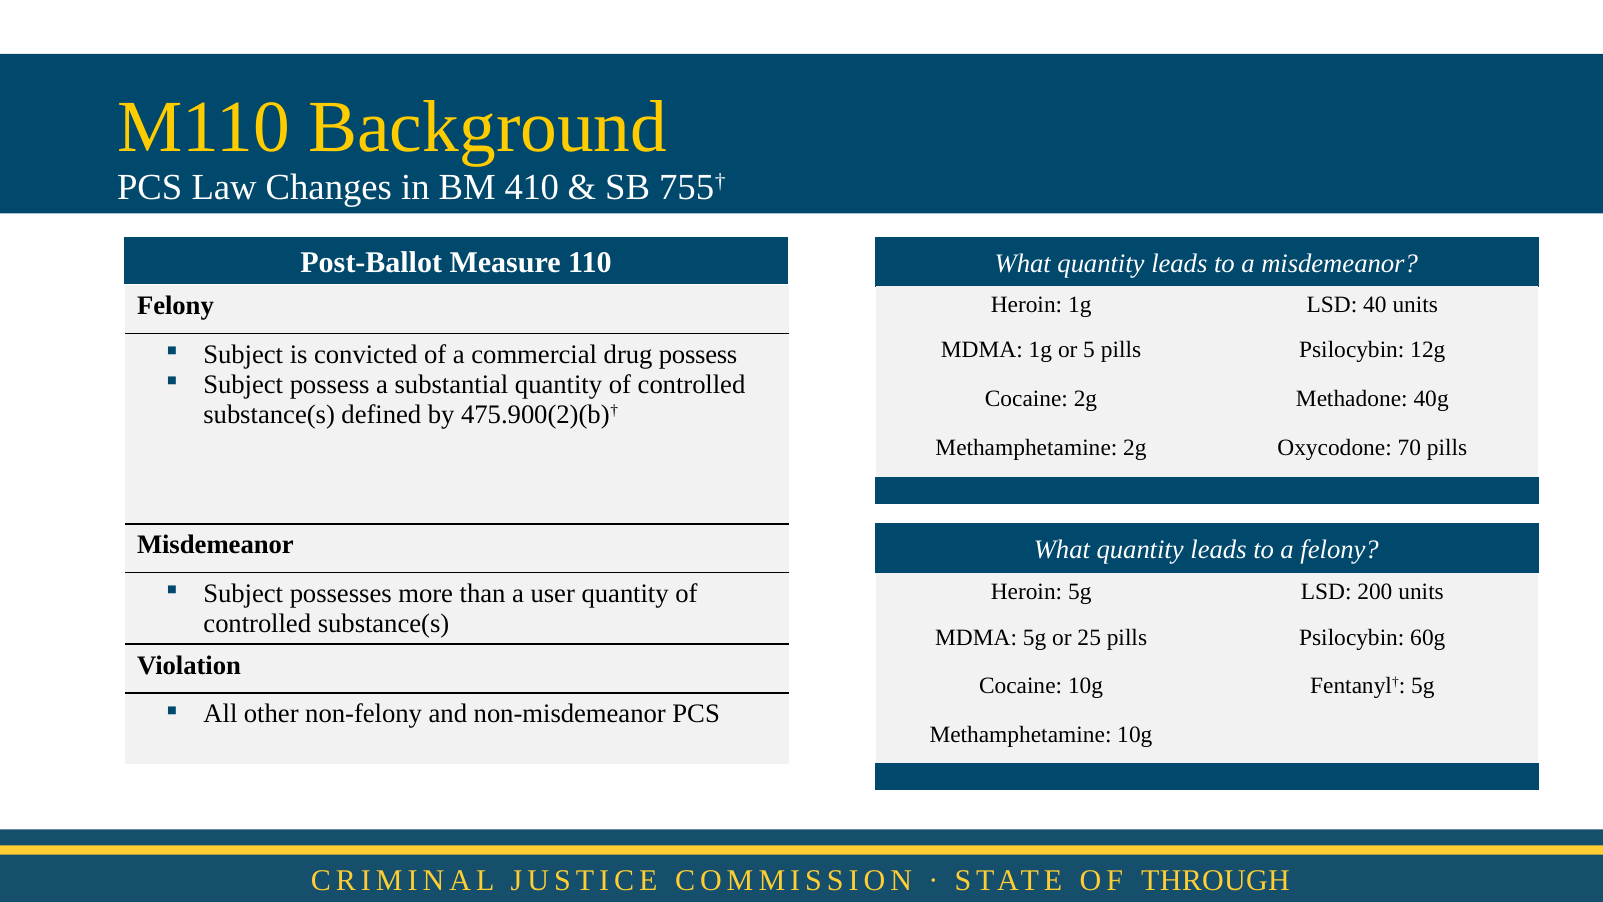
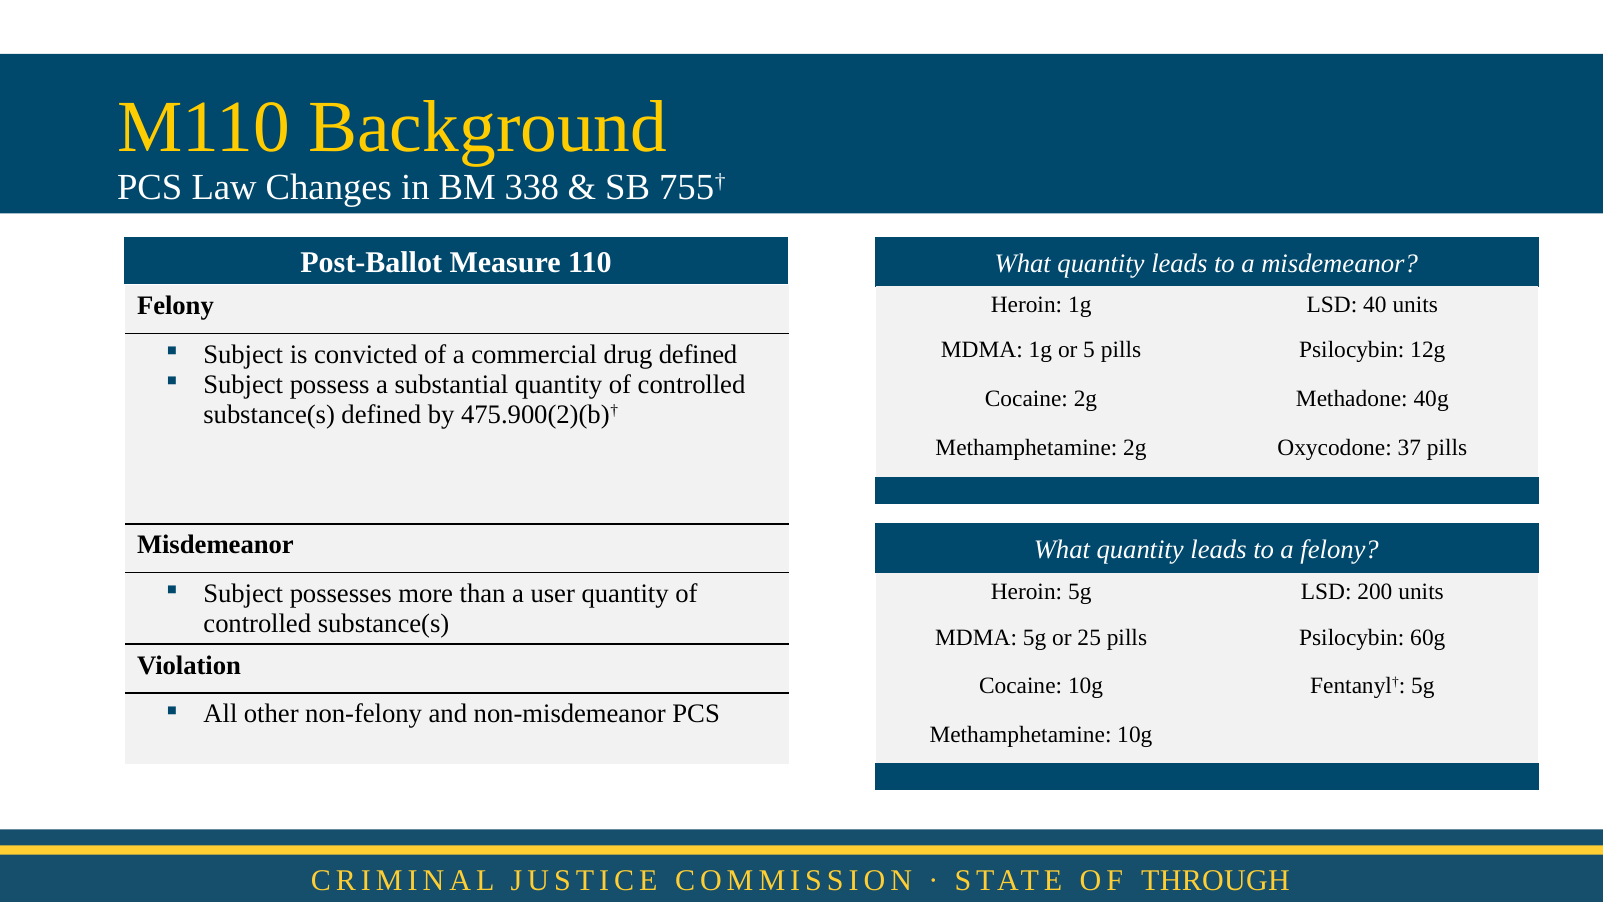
410: 410 -> 338
drug possess: possess -> defined
70: 70 -> 37
